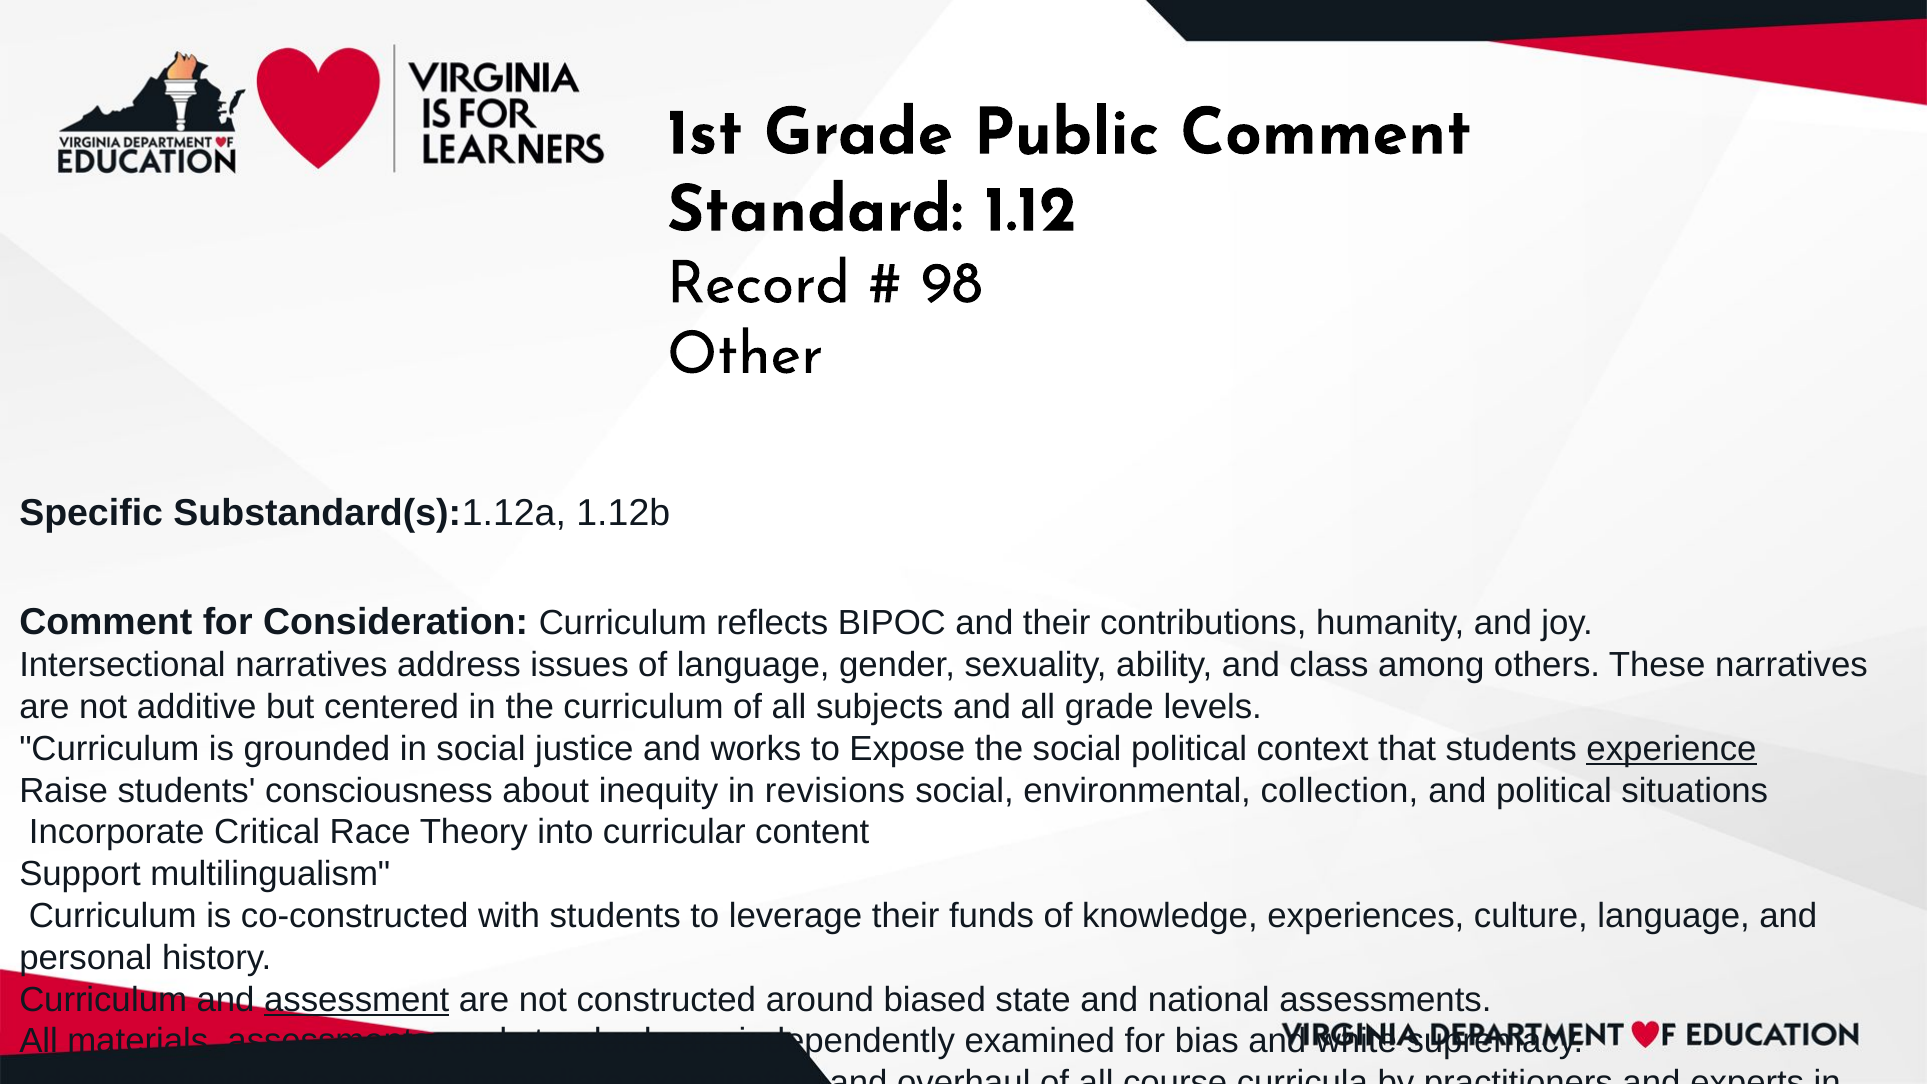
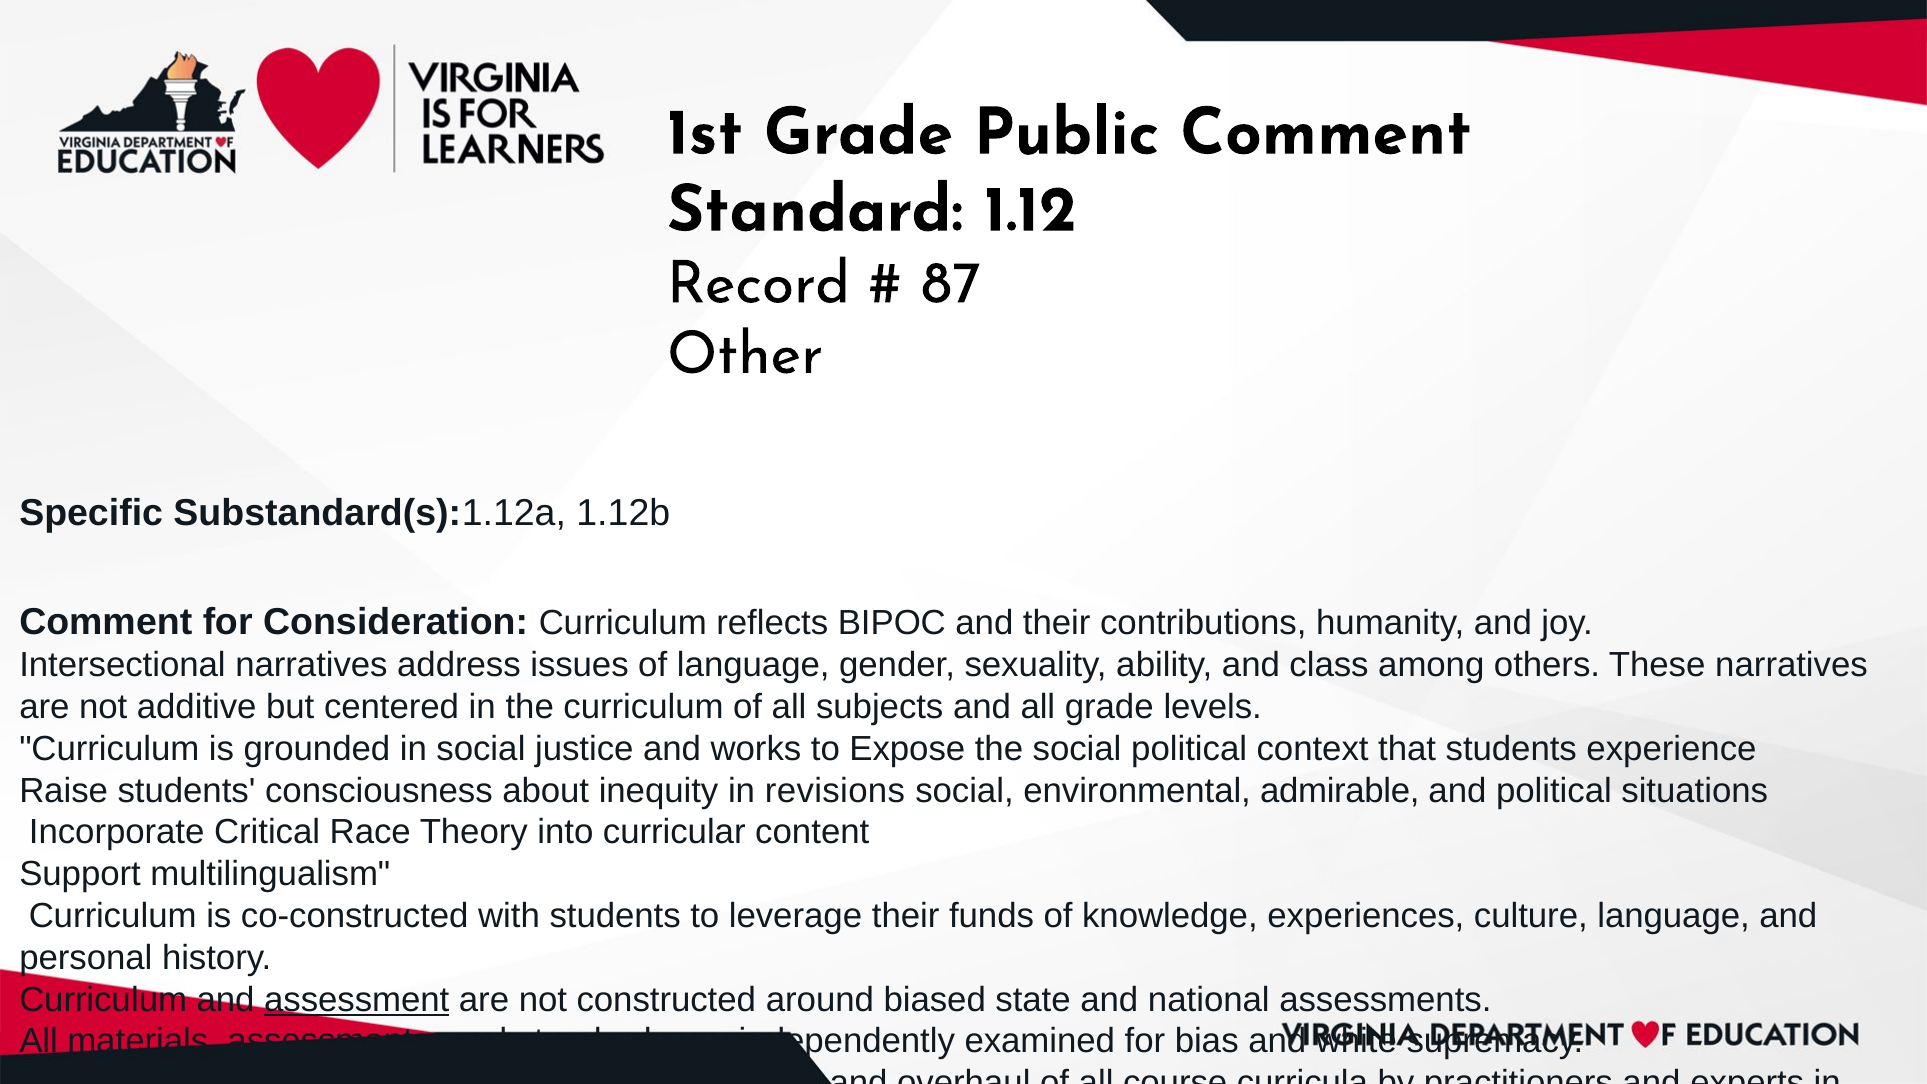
98: 98 -> 87
experience underline: present -> none
collection: collection -> admirable
